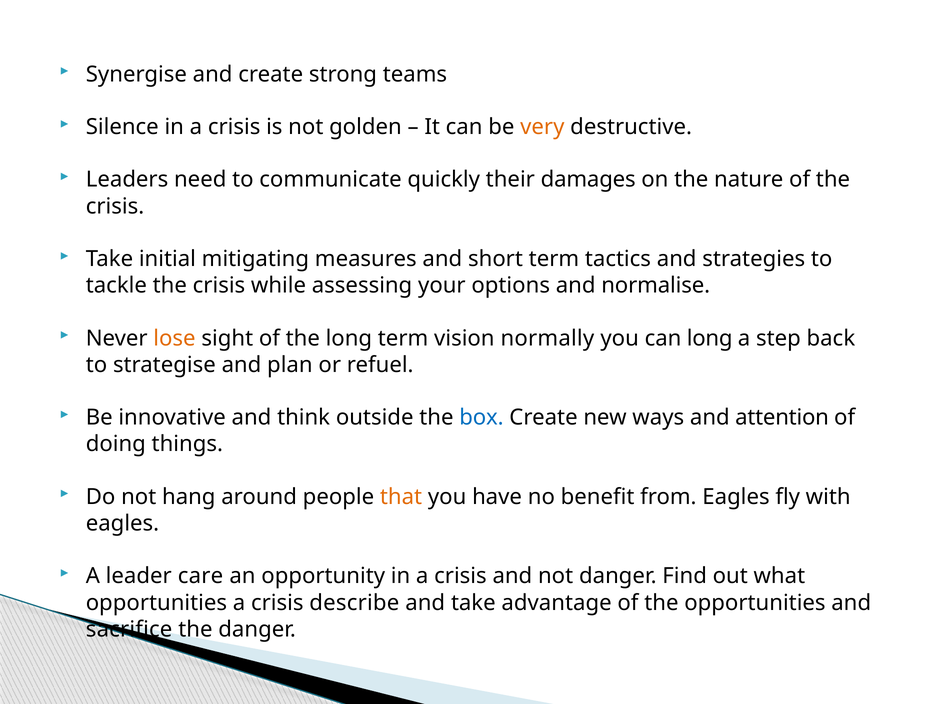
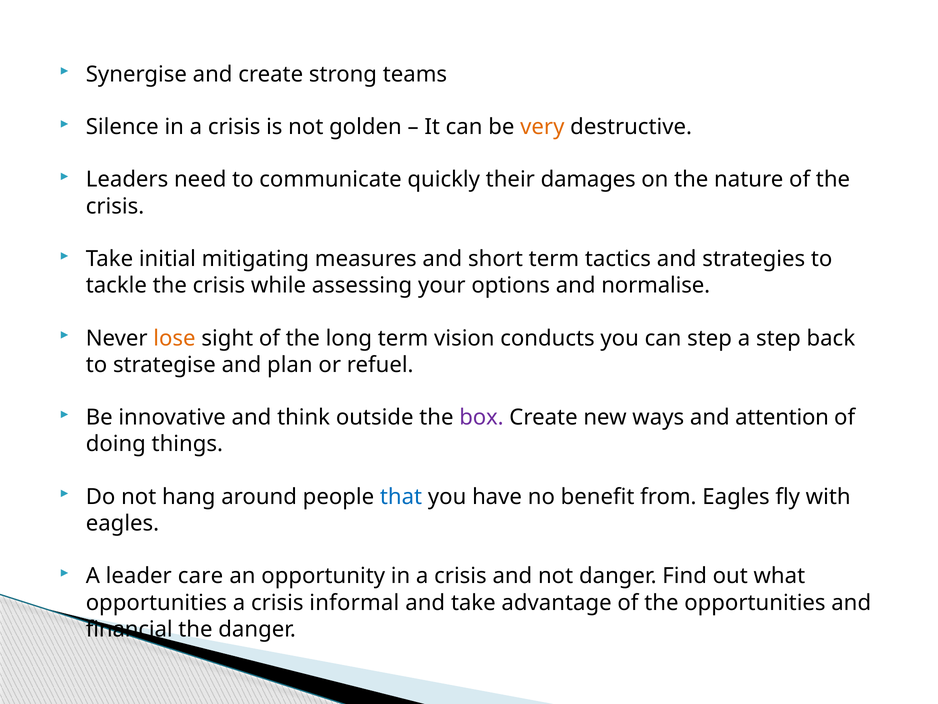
normally: normally -> conducts
can long: long -> step
box colour: blue -> purple
that colour: orange -> blue
describe: describe -> informal
sacrifice: sacrifice -> financial
